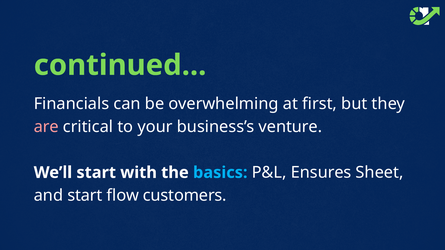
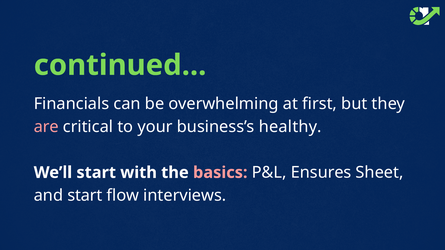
venture: venture -> healthy
basics colour: light blue -> pink
customers: customers -> interviews
